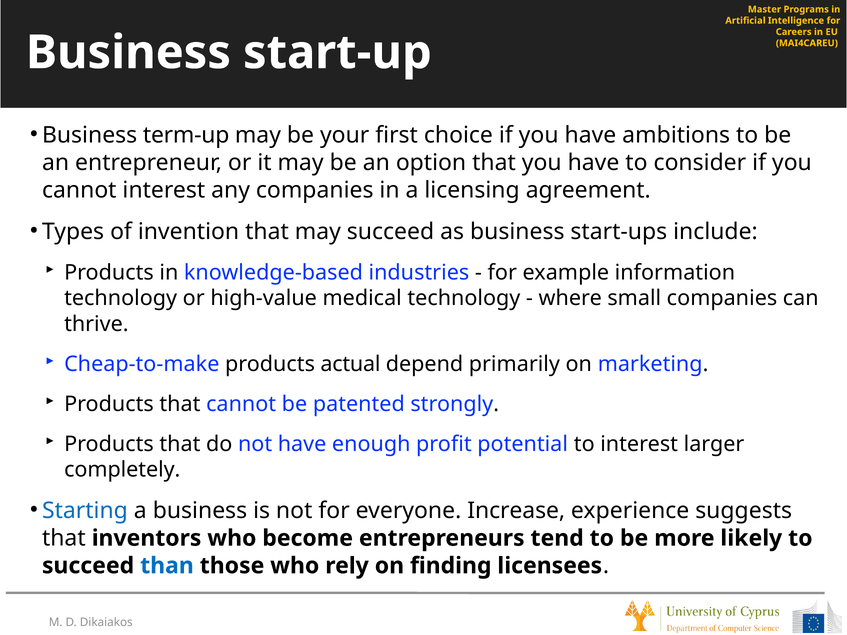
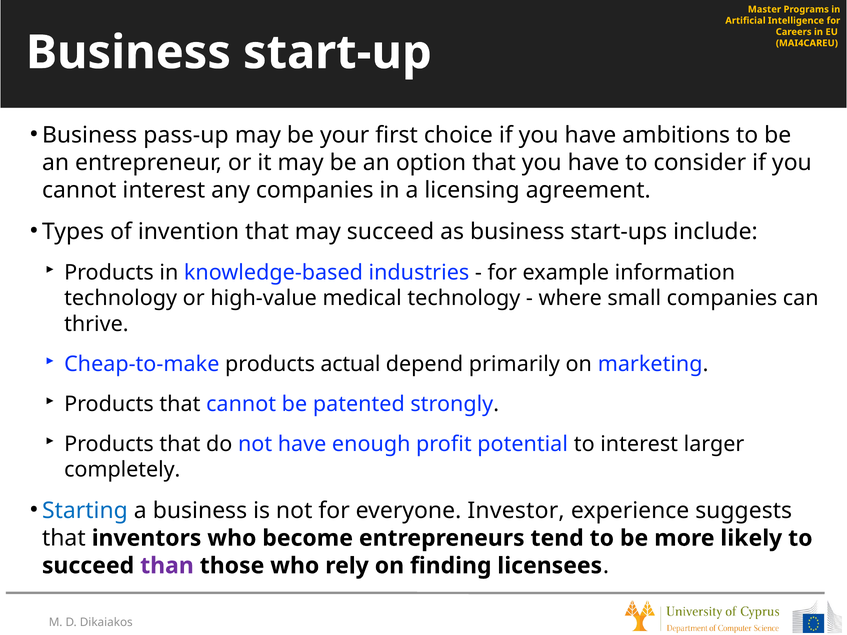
term-up: term-up -> pass-up
Increase: Increase -> Investor
than colour: blue -> purple
